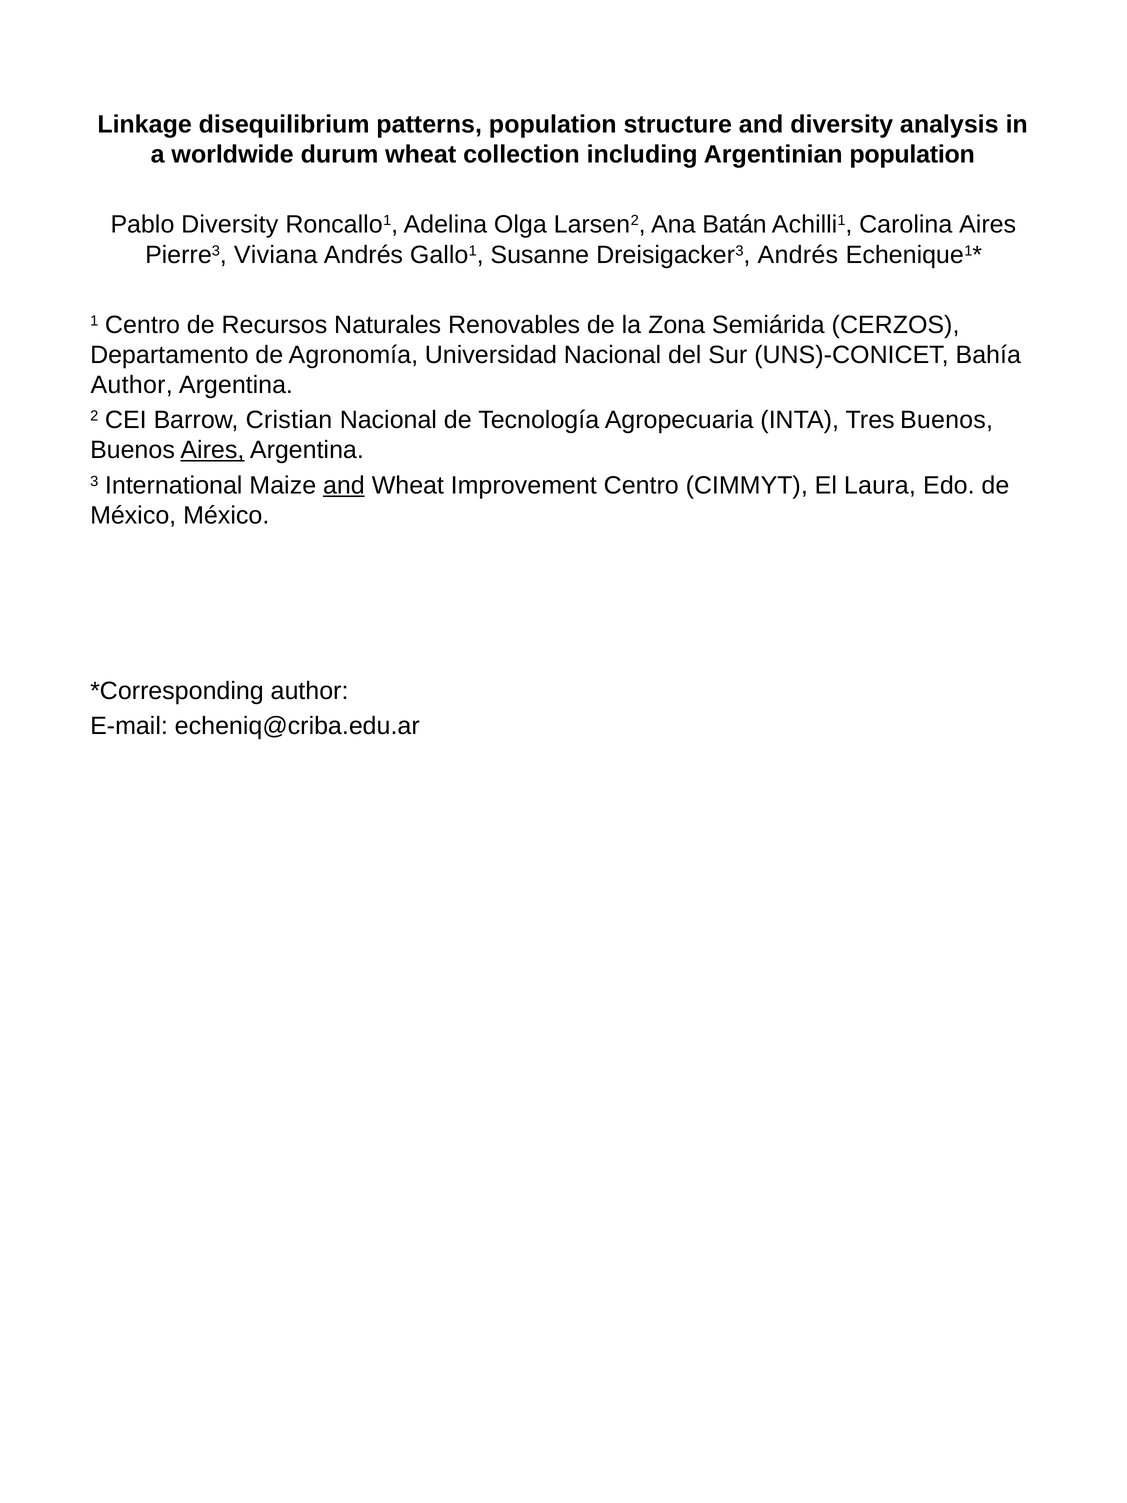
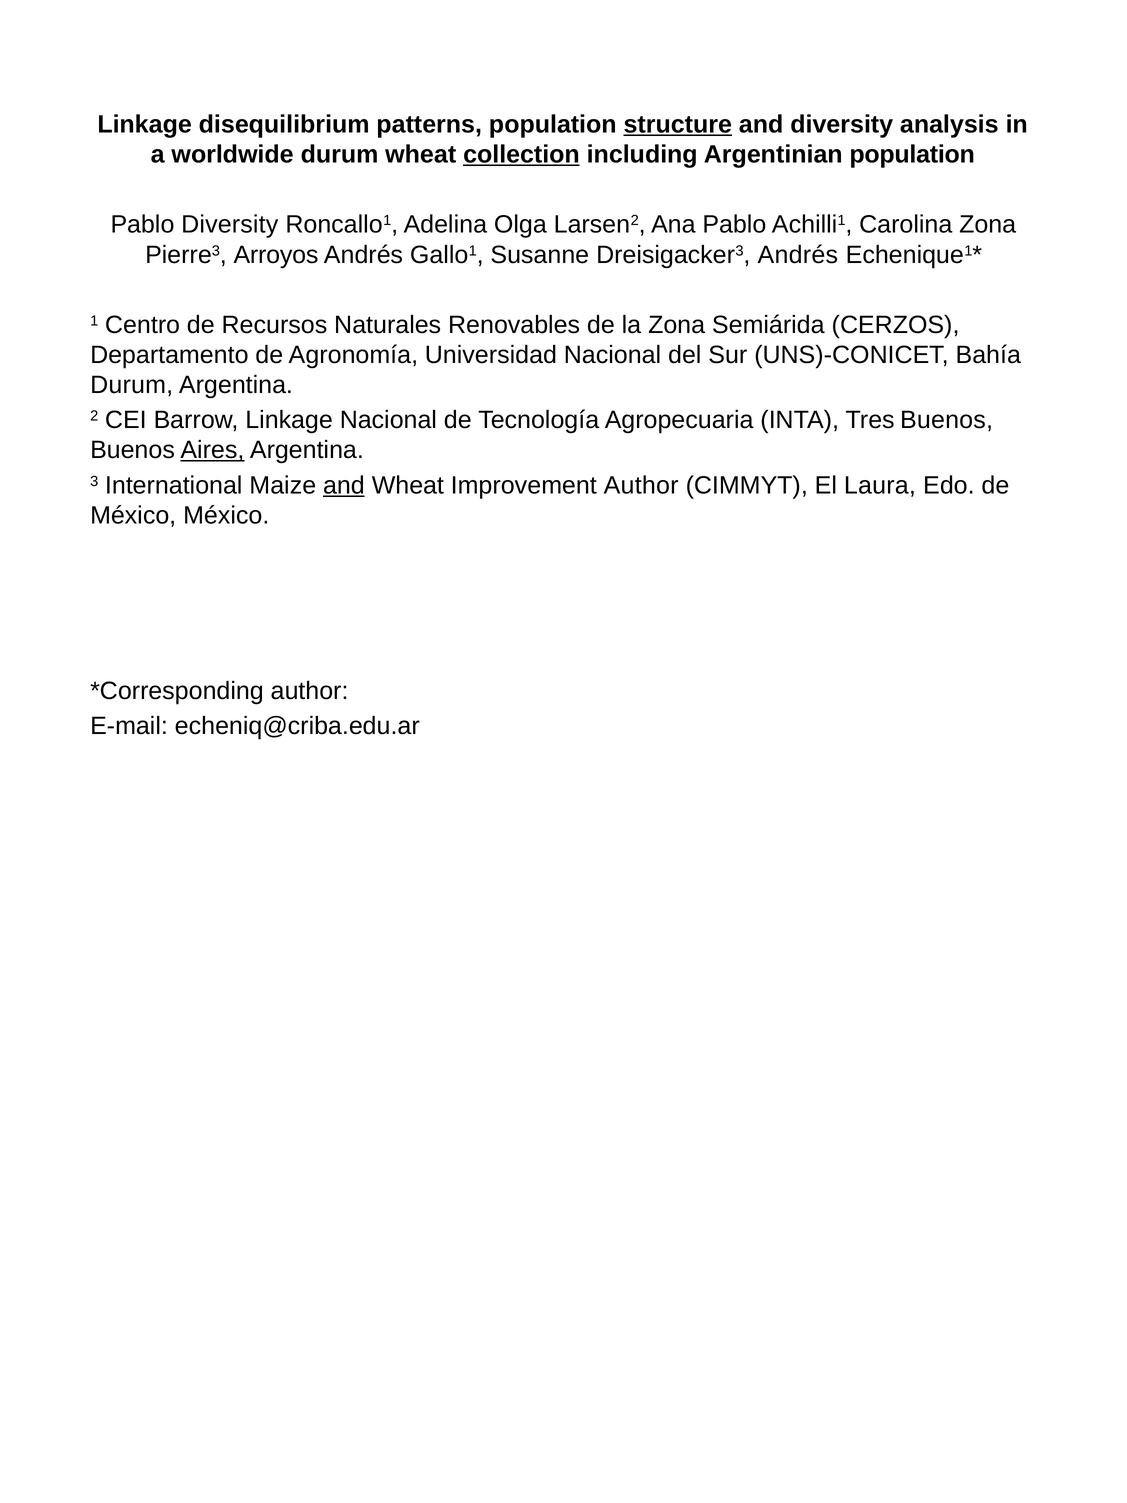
structure underline: none -> present
collection underline: none -> present
Ana Batán: Batán -> Pablo
Carolina Aires: Aires -> Zona
Viviana: Viviana -> Arroyos
Author at (132, 385): Author -> Durum
Barrow Cristian: Cristian -> Linkage
Improvement Centro: Centro -> Author
